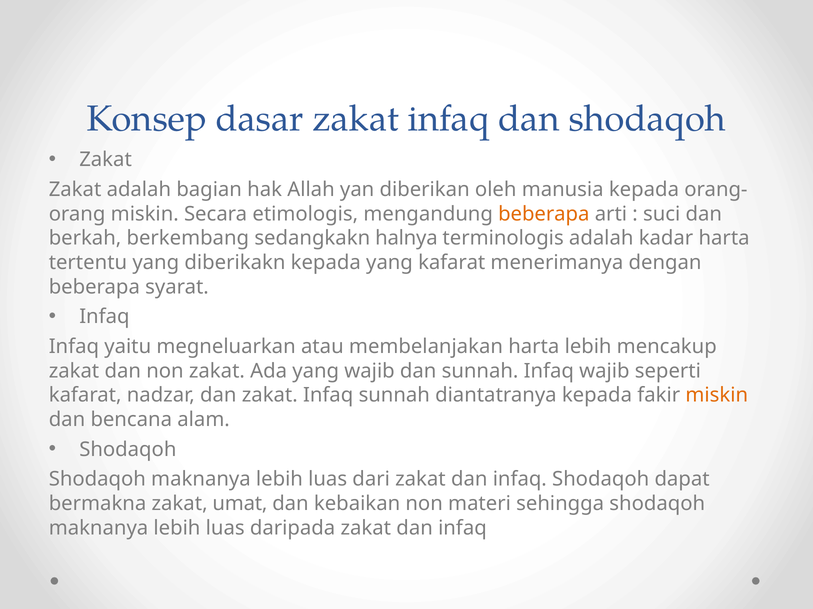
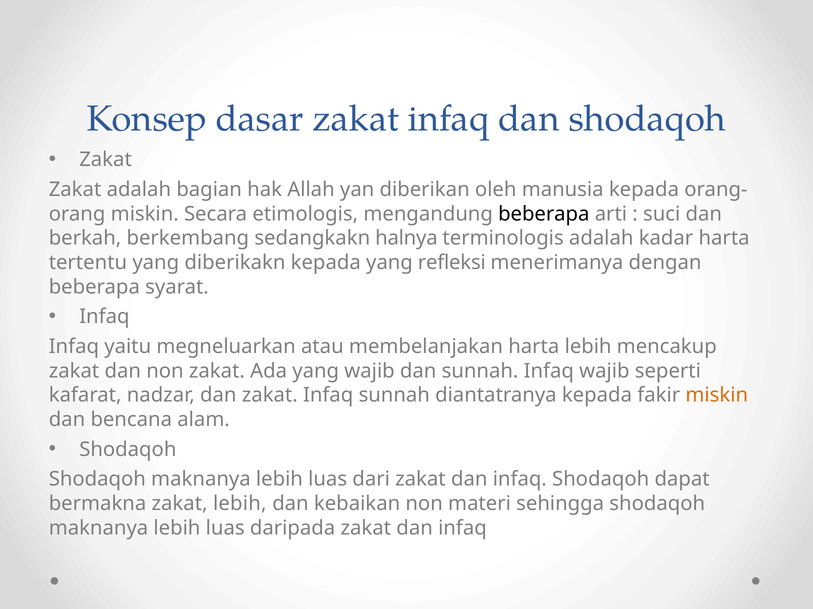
beberapa at (544, 214) colour: orange -> black
yang kafarat: kafarat -> refleksi
zakat umat: umat -> lebih
